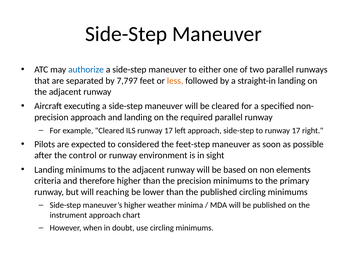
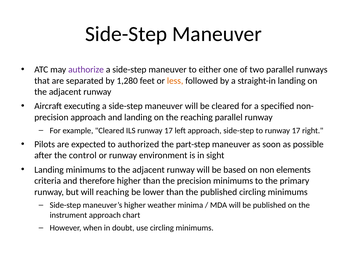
authorize colour: blue -> purple
7,797: 7,797 -> 1,280
the required: required -> reaching
considered: considered -> authorized
feet-step: feet-step -> part-step
